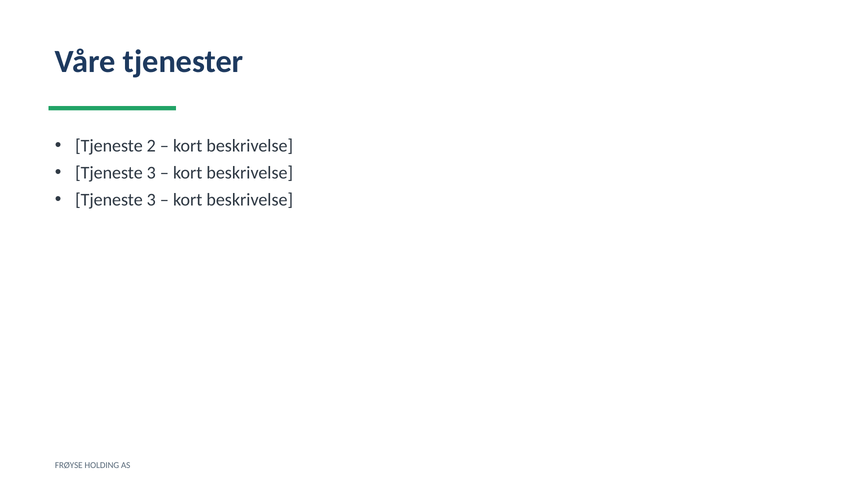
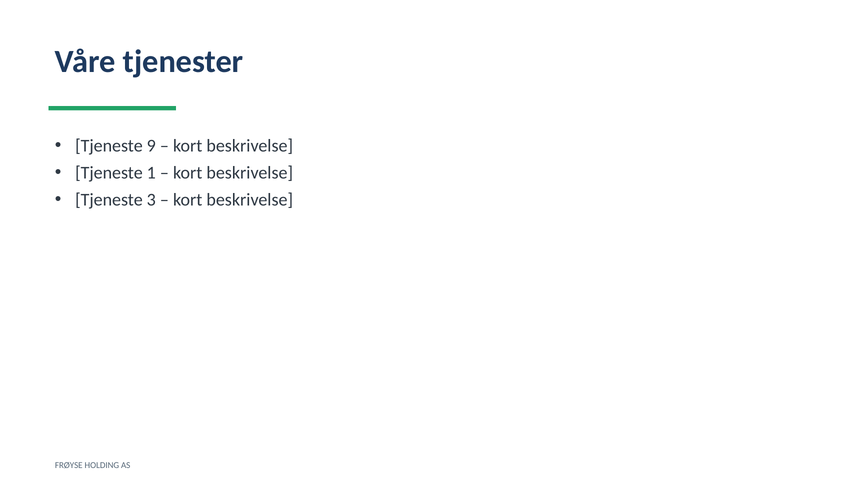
2: 2 -> 9
3 at (151, 173): 3 -> 1
